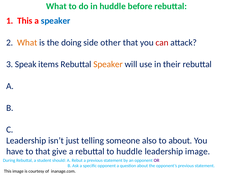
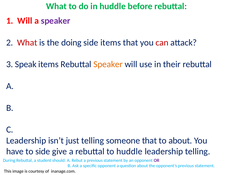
1 This: This -> Will
speaker at (56, 21) colour: blue -> purple
What at (27, 42) colour: orange -> red
side other: other -> items
someone also: also -> that
to that: that -> side
leadership image: image -> telling
